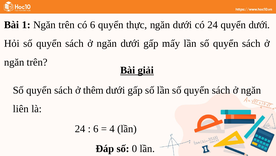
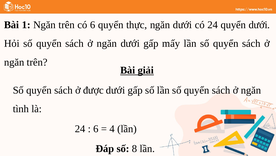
thêm: thêm -> được
liên: liên -> tình
0: 0 -> 8
